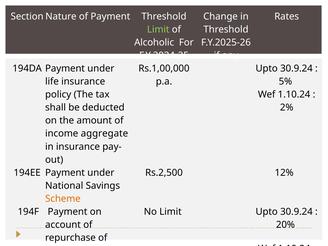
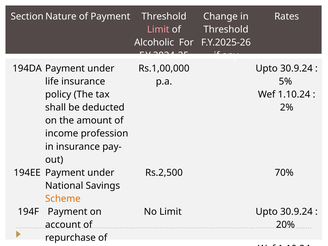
Limit at (158, 29) colour: light green -> pink
aggregate: aggregate -> profession
12%: 12% -> 70%
